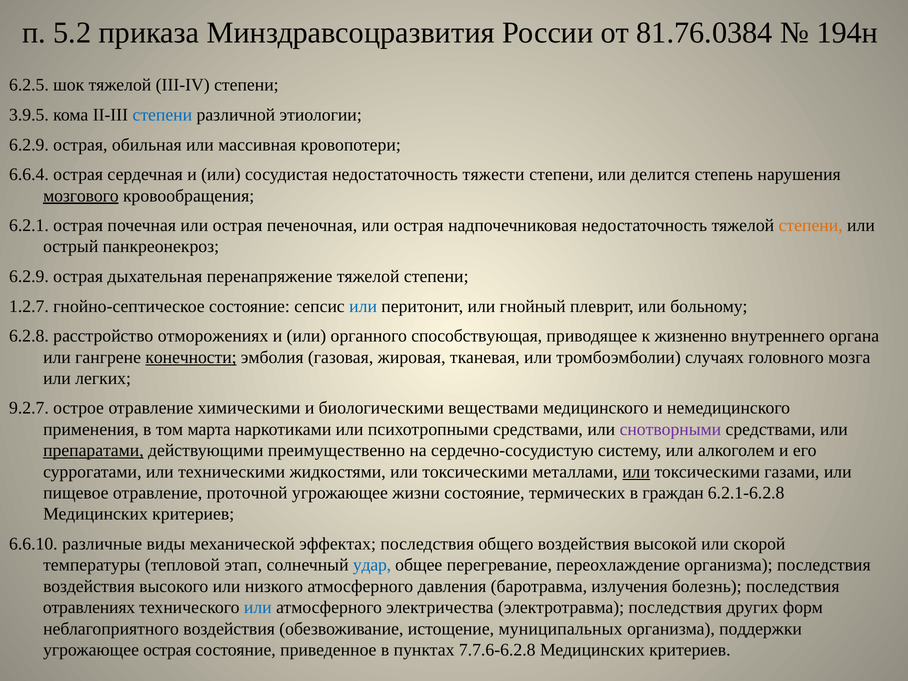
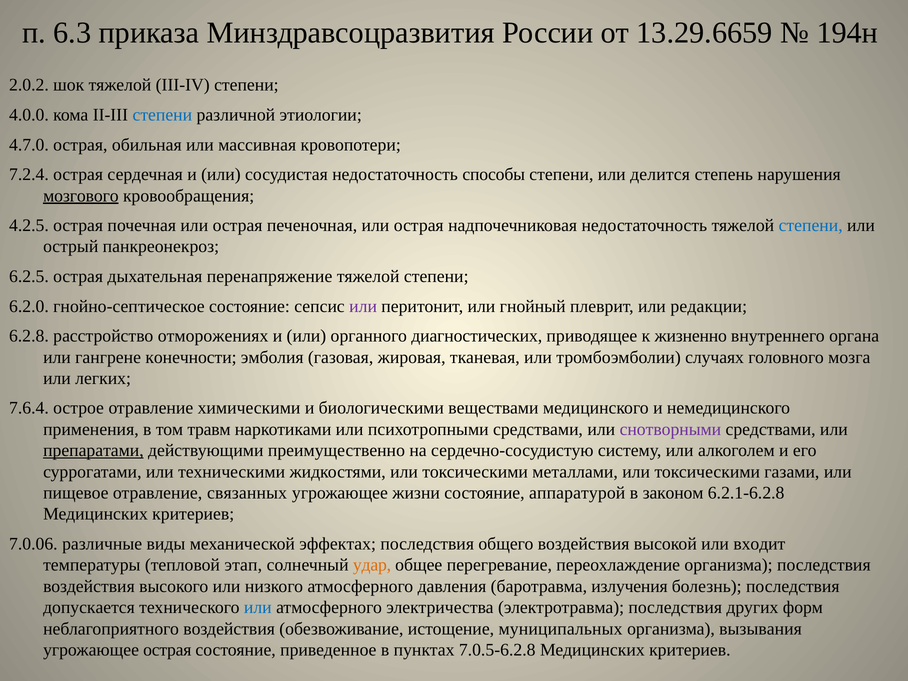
5.2: 5.2 -> 6.3
81.76.0384: 81.76.0384 -> 13.29.6659
6.2.5: 6.2.5 -> 2.0.2
3.9.5: 3.9.5 -> 4.0.0
6.2.9 at (29, 145): 6.2.9 -> 4.7.0
6.6.4: 6.6.4 -> 7.2.4
тяжести: тяжести -> способы
6.2.1: 6.2.1 -> 4.2.5
степени at (811, 225) colour: orange -> blue
6.2.9 at (29, 276): 6.2.9 -> 6.2.5
1.2.7: 1.2.7 -> 6.2.0
или at (363, 306) colour: blue -> purple
больному: больному -> редакции
способствующая: способствующая -> диагностических
конечности underline: present -> none
9.2.7: 9.2.7 -> 7.6.4
марта: марта -> травм
или at (636, 472) underline: present -> none
проточной: проточной -> связанных
термических: термических -> аппаратурой
граждан: граждан -> законом
6.6.10: 6.6.10 -> 7.0.06
скорой: скорой -> входит
удар colour: blue -> orange
отравлениях: отравлениях -> допускается
поддержки: поддержки -> вызывания
7.7.6-6.2.8: 7.7.6-6.2.8 -> 7.0.5-6.2.8
